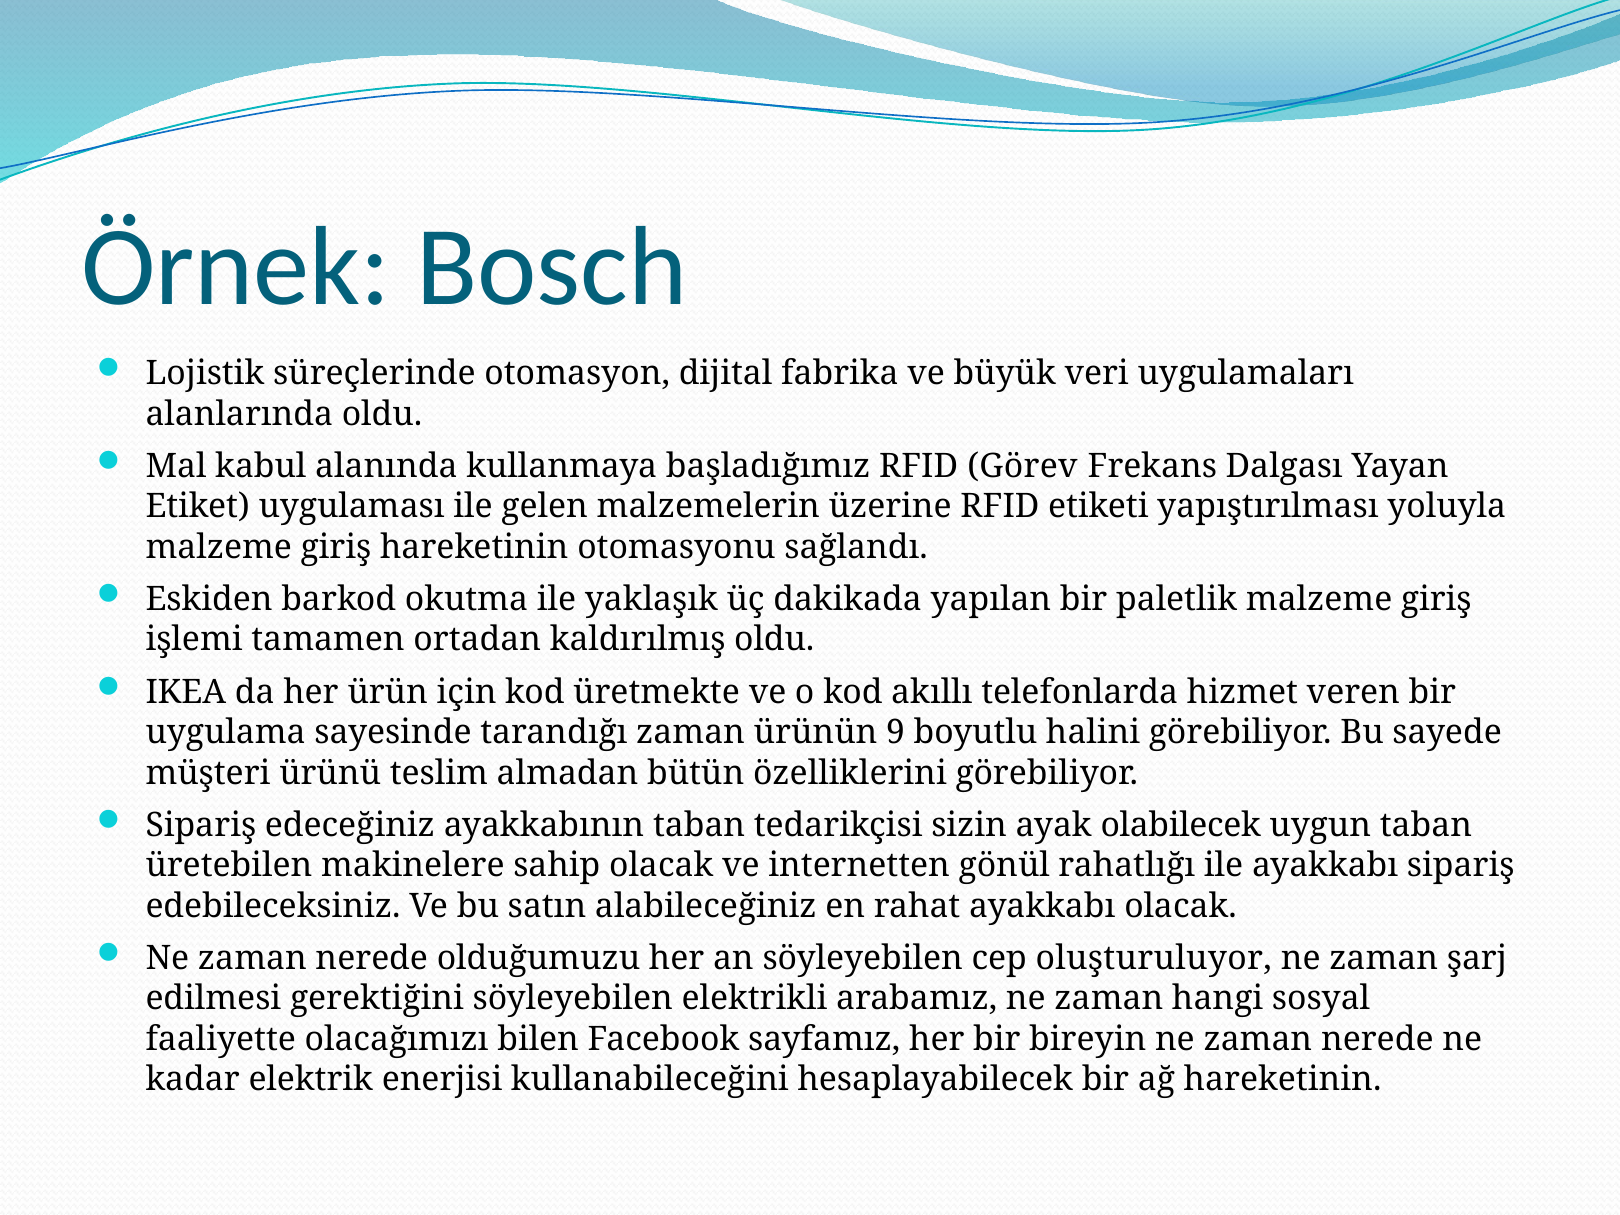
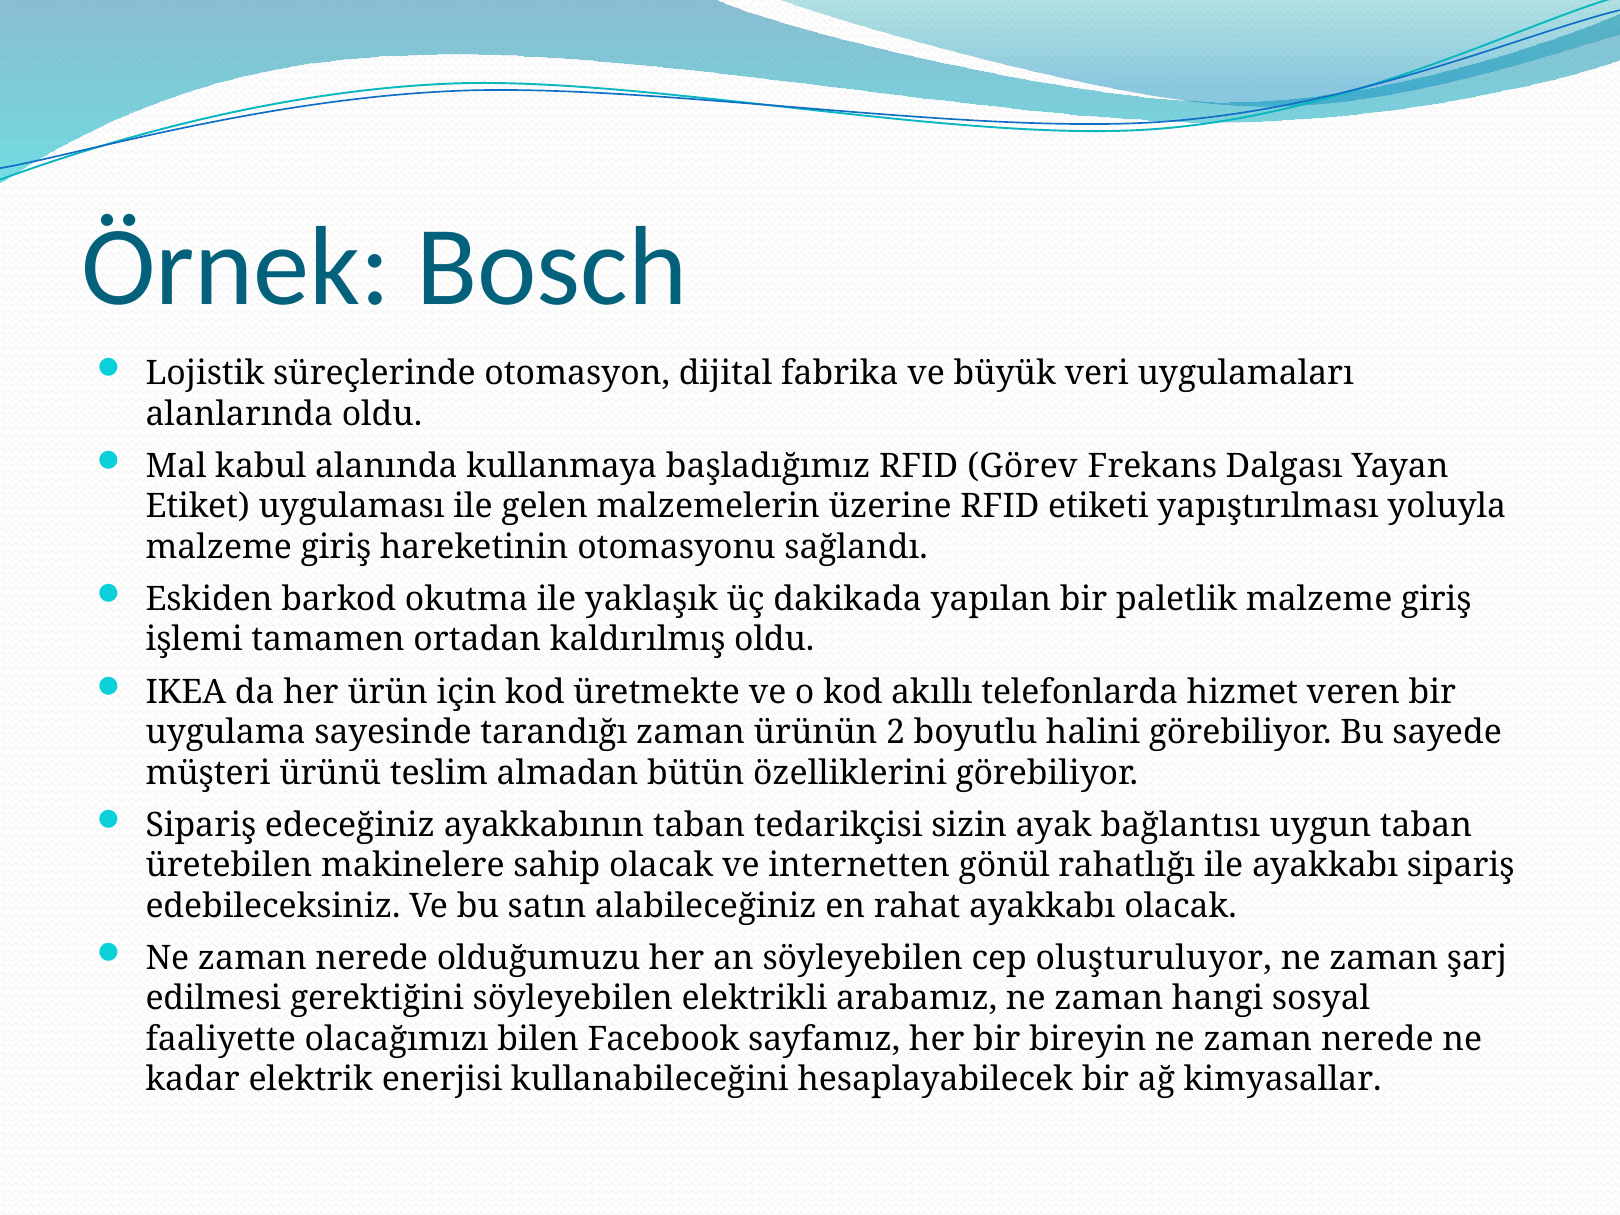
9: 9 -> 2
olabilecek: olabilecek -> bağlantısı
ağ hareketinin: hareketinin -> kimyasallar
